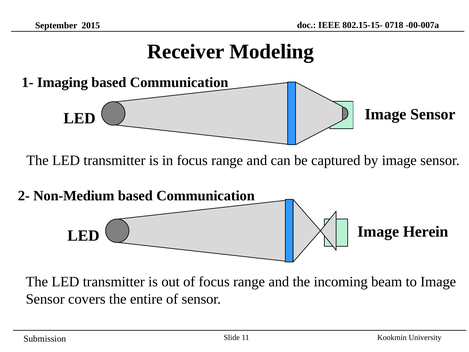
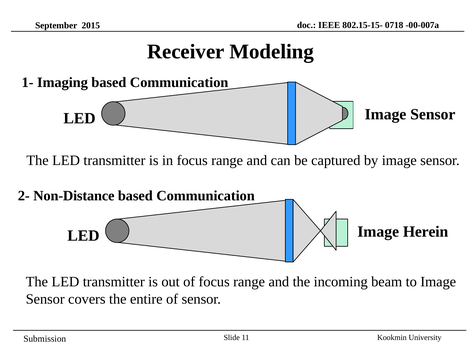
Non-Medium: Non-Medium -> Non-Distance
